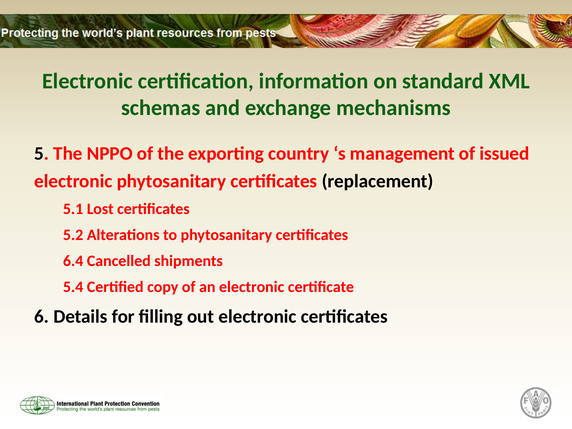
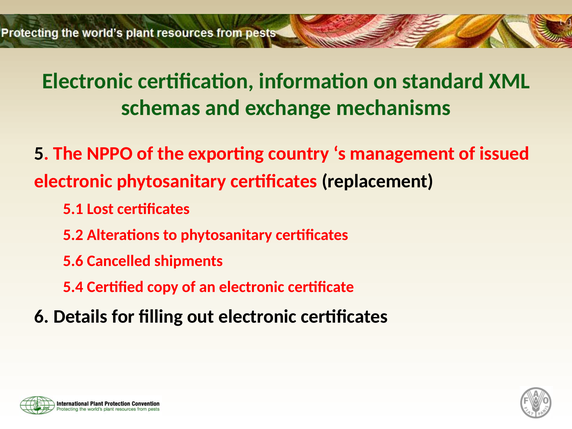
6.4: 6.4 -> 5.6
